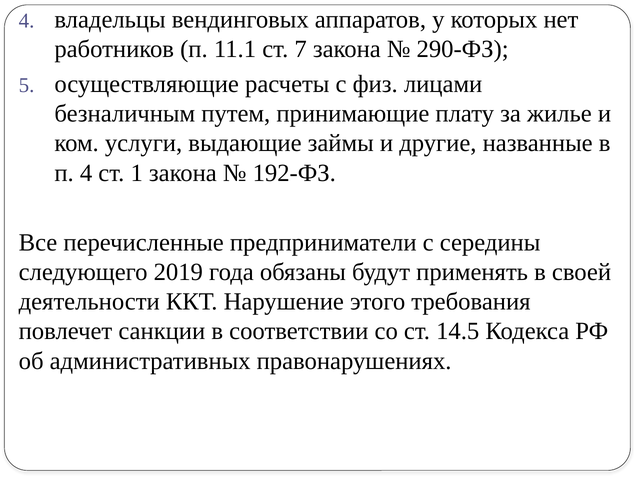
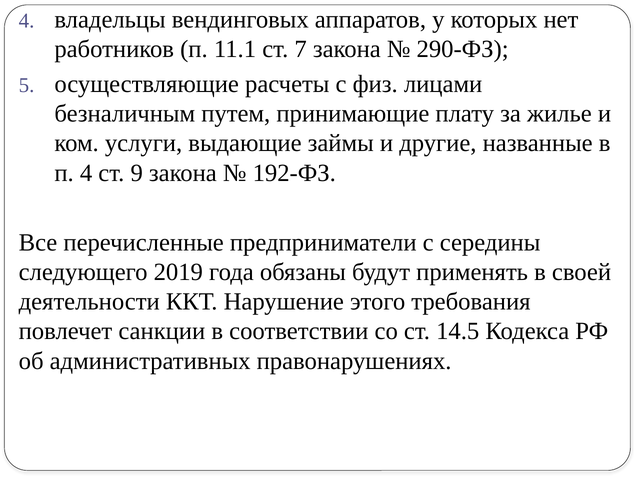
1: 1 -> 9
